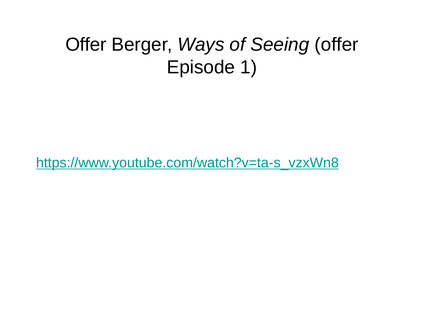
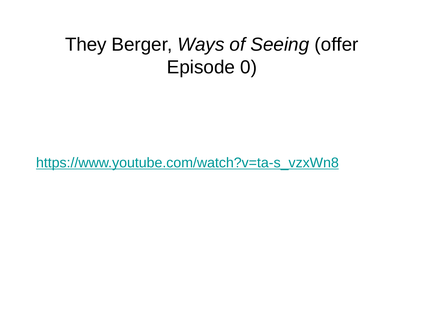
Offer at (86, 45): Offer -> They
1: 1 -> 0
